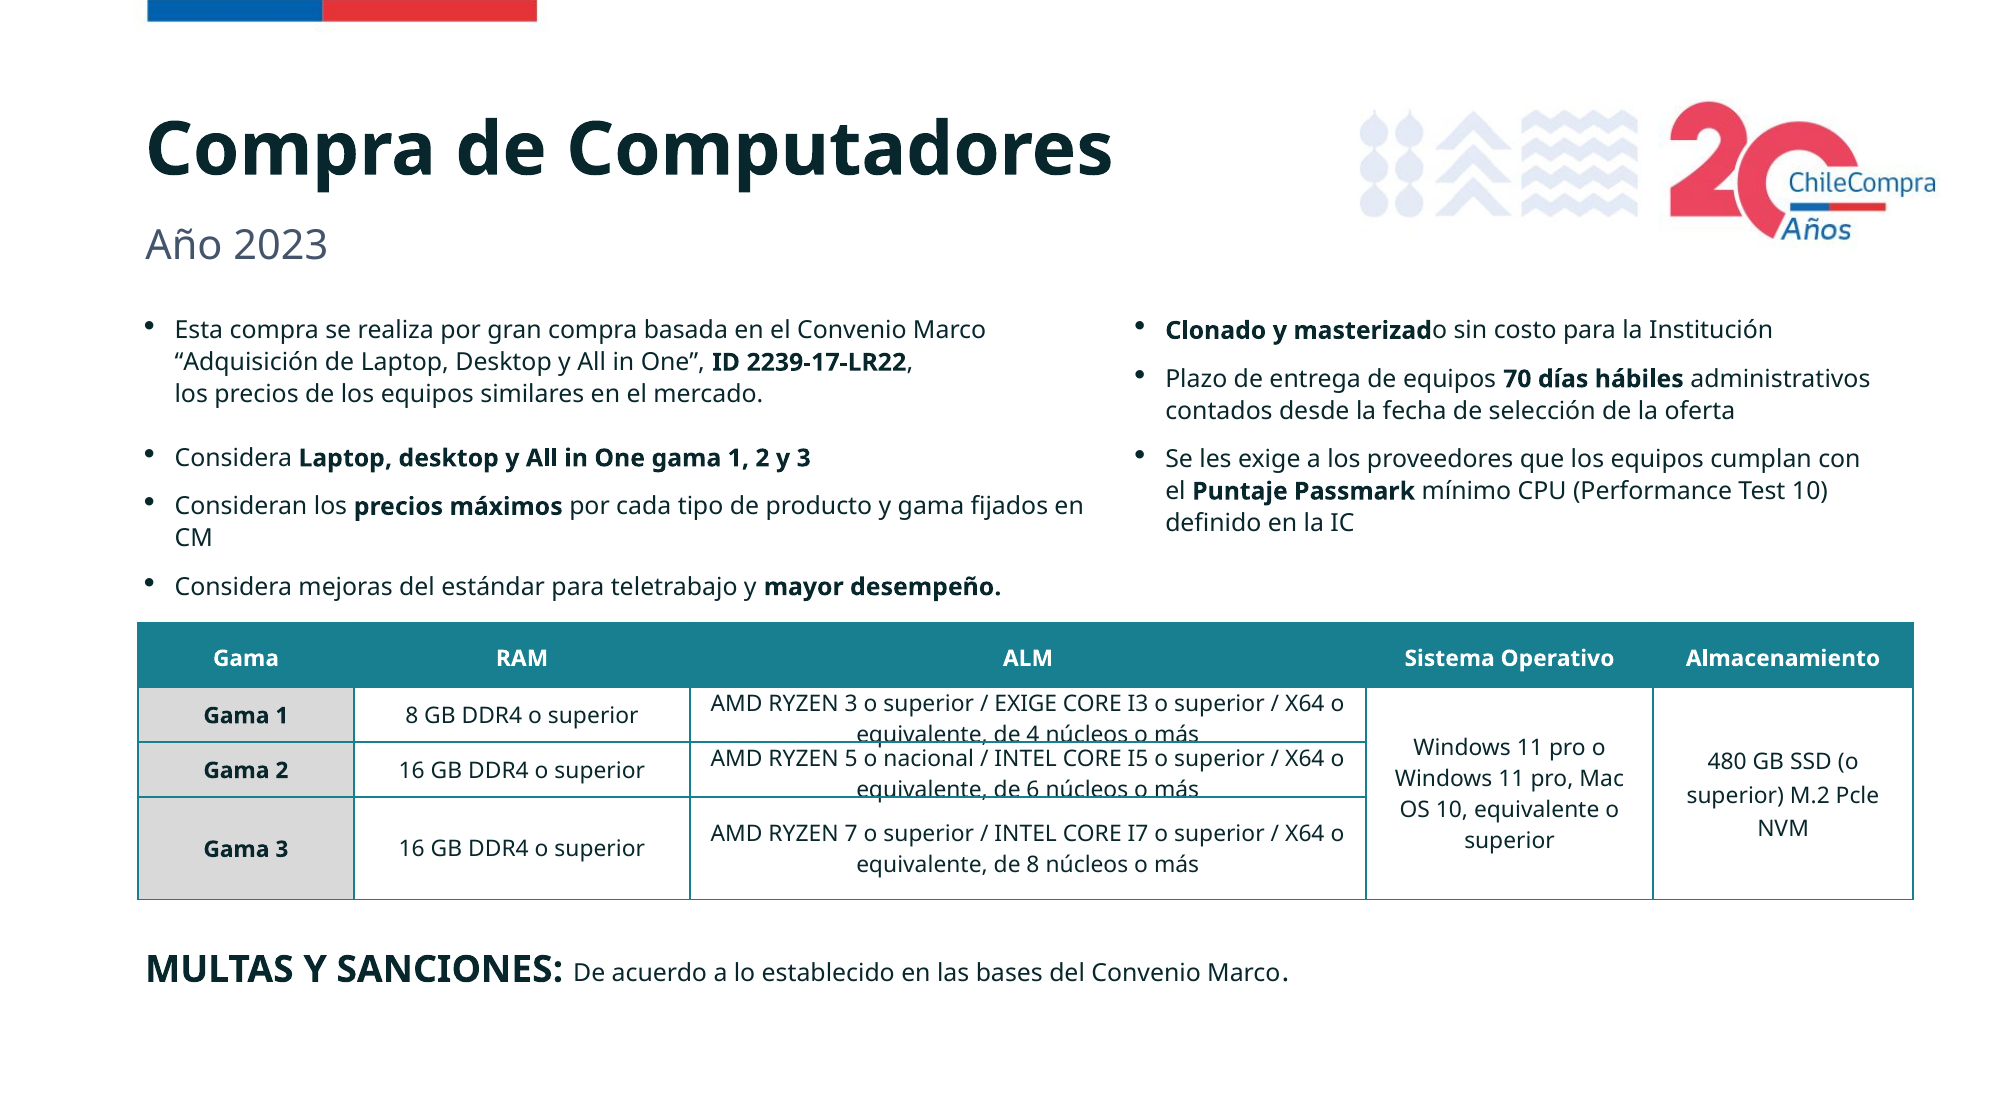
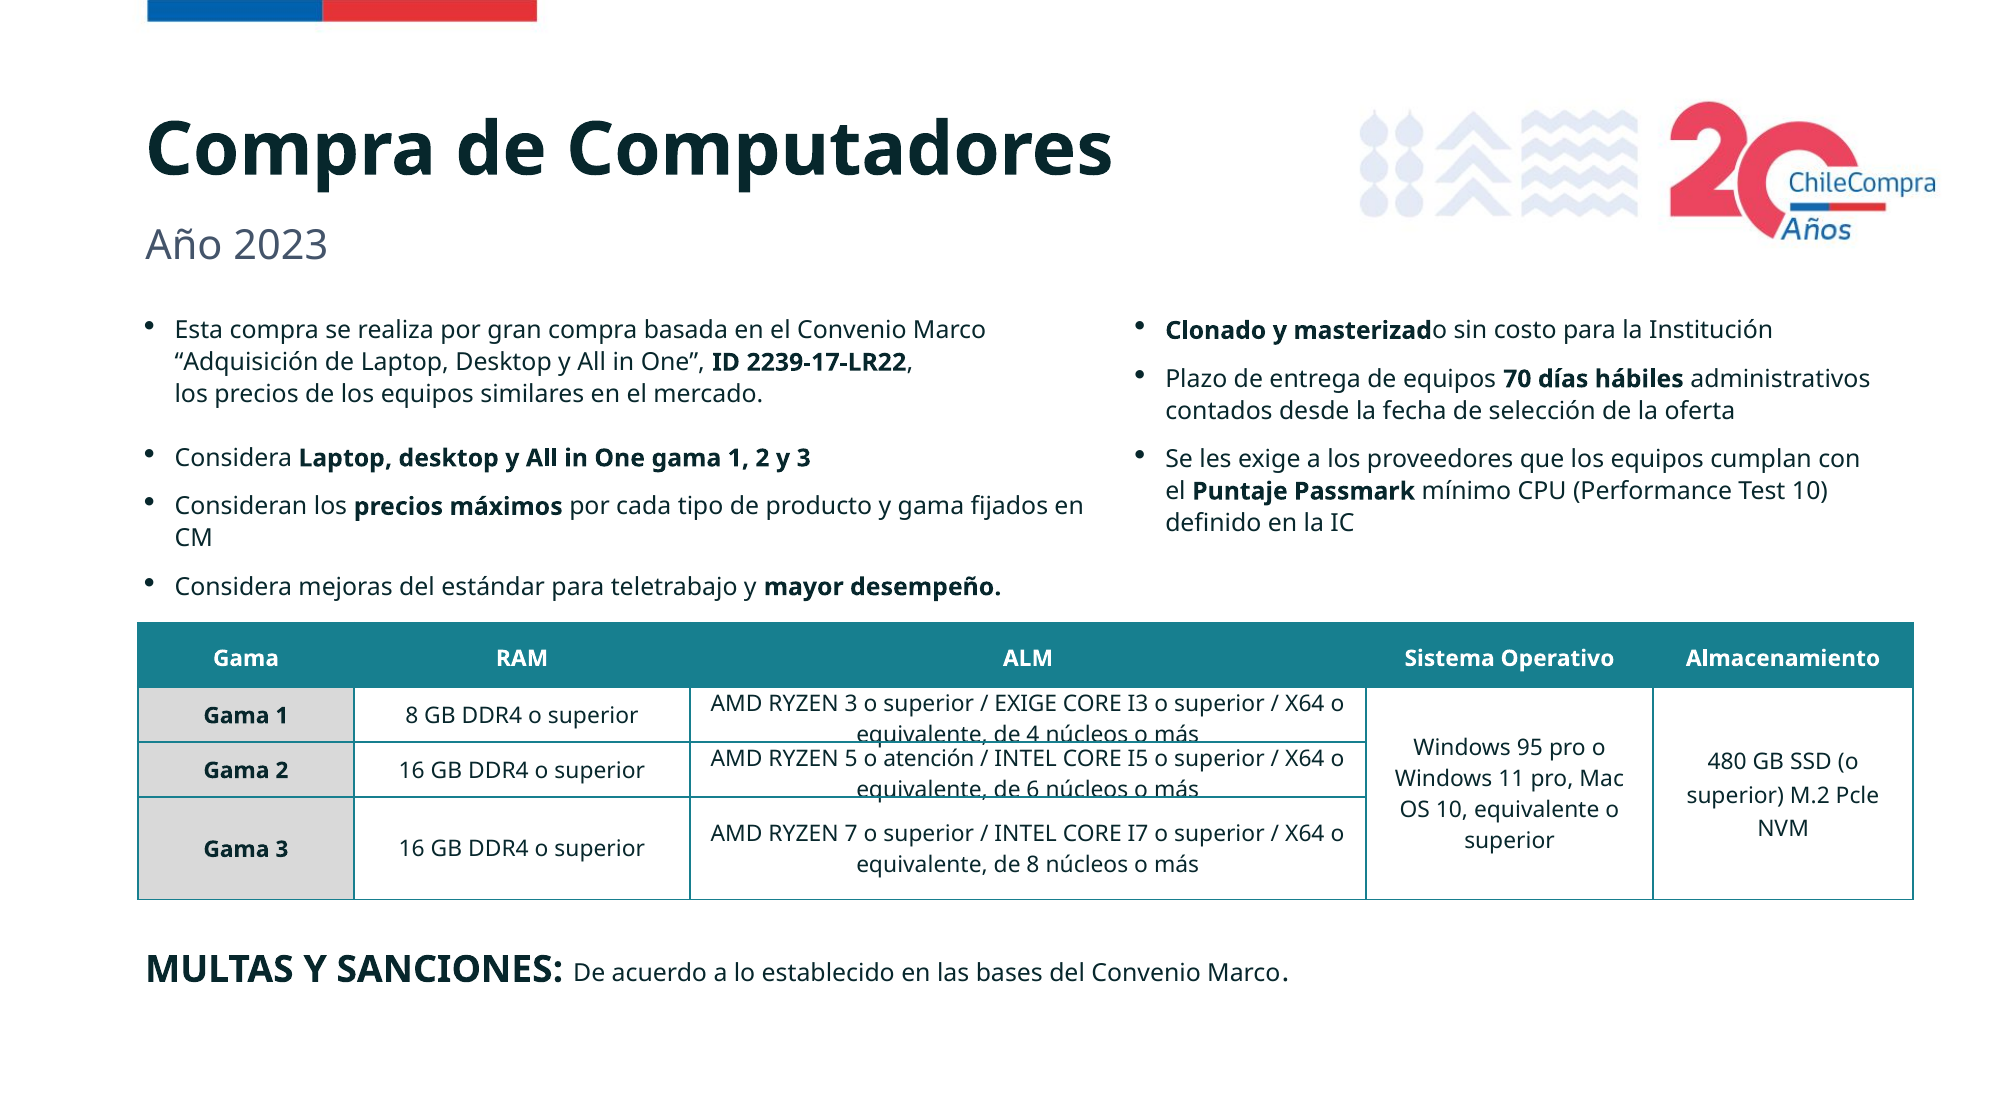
11 at (1530, 748): 11 -> 95
nacional: nacional -> atención
